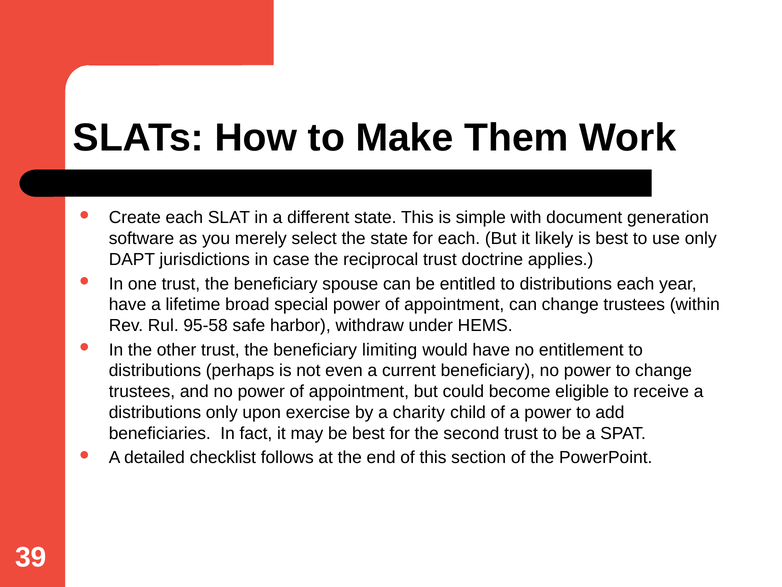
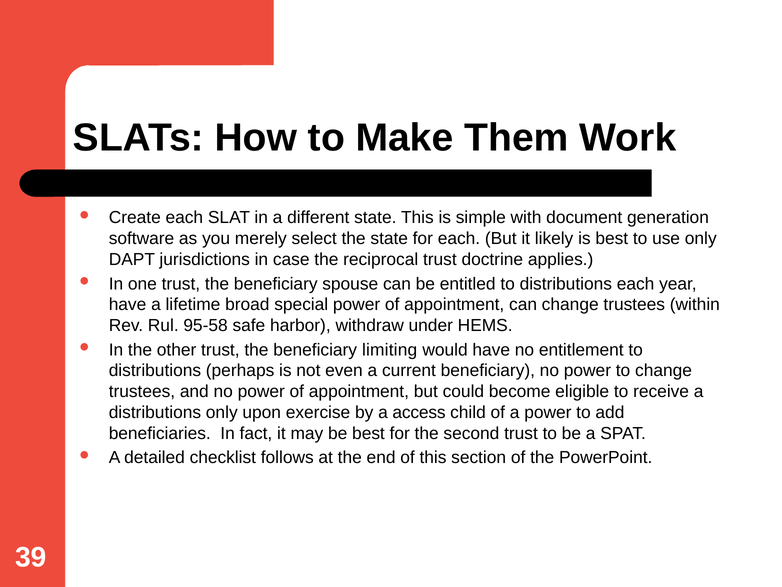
charity: charity -> access
